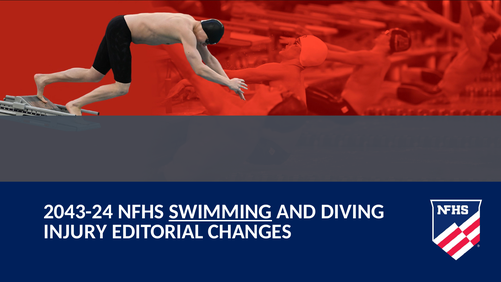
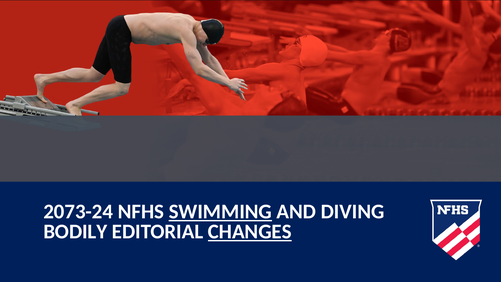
2043-24: 2043-24 -> 2073-24
INJURY: INJURY -> BODILY
CHANGES underline: none -> present
